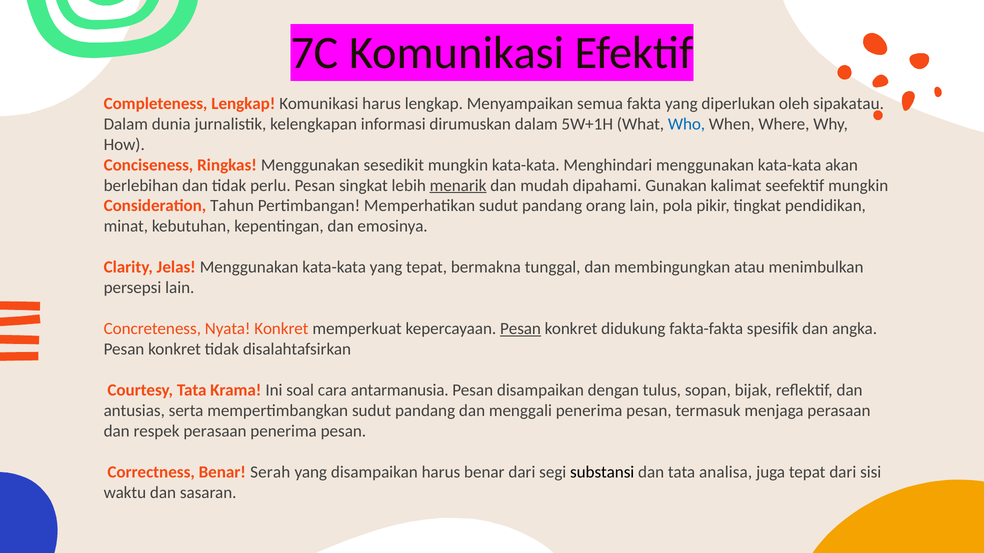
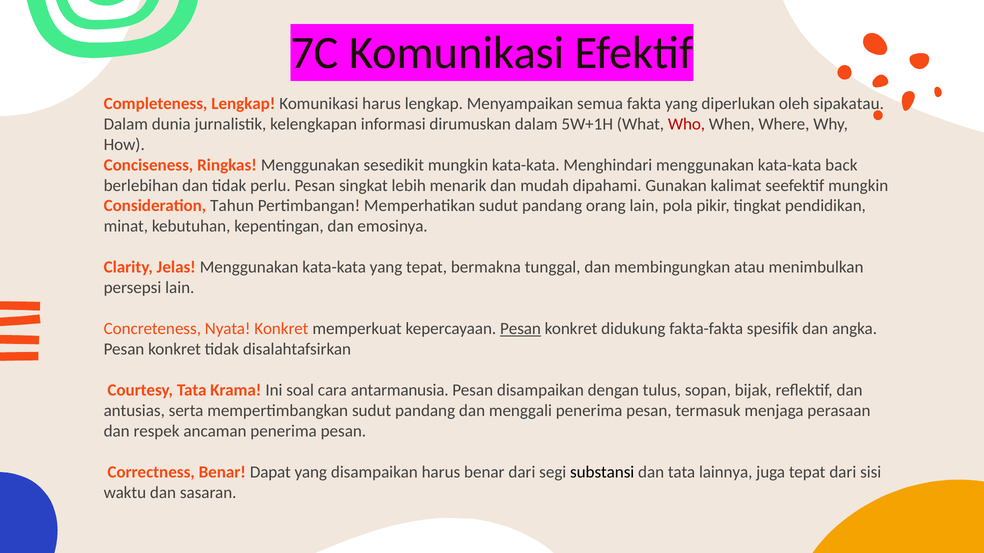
Who colour: blue -> red
akan: akan -> back
menarik underline: present -> none
respek perasaan: perasaan -> ancaman
Serah: Serah -> Dapat
analisa: analisa -> lainnya
